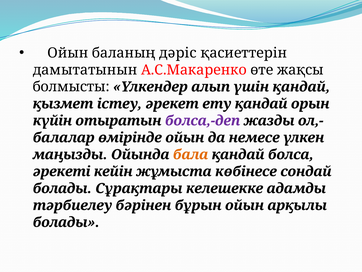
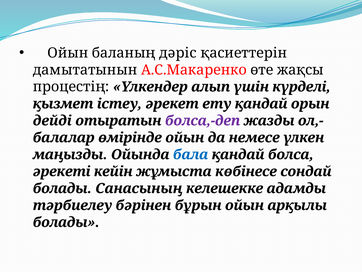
болмысты: болмысты -> процестің
үшін қандай: қандай -> күрделі
күйін: күйін -> дейді
бала colour: orange -> blue
Сұрақтары: Сұрақтары -> Санасының
